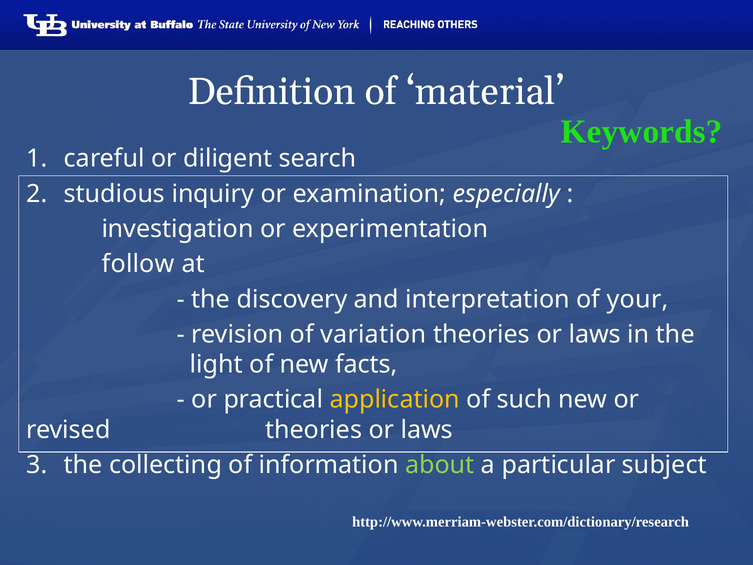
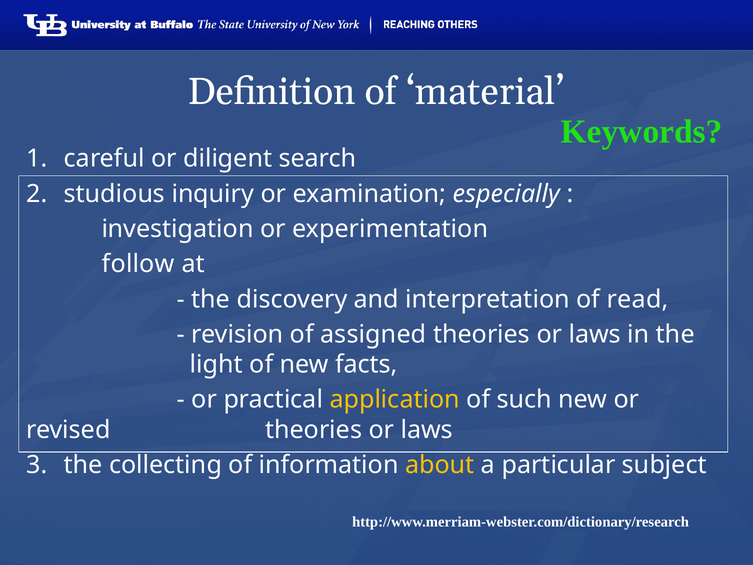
your: your -> read
variation: variation -> assigned
about colour: light green -> yellow
